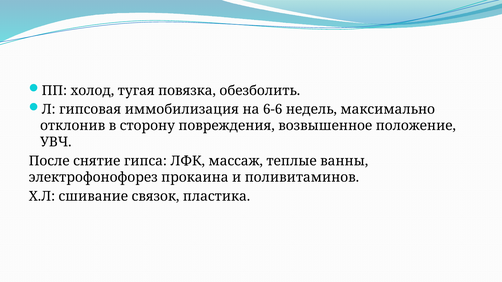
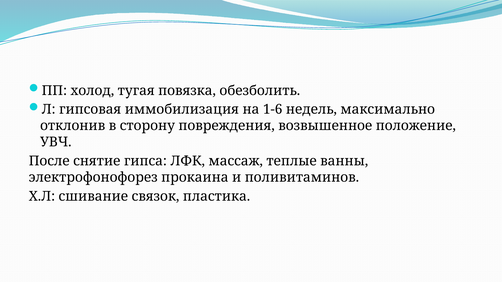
6-6: 6-6 -> 1-6
